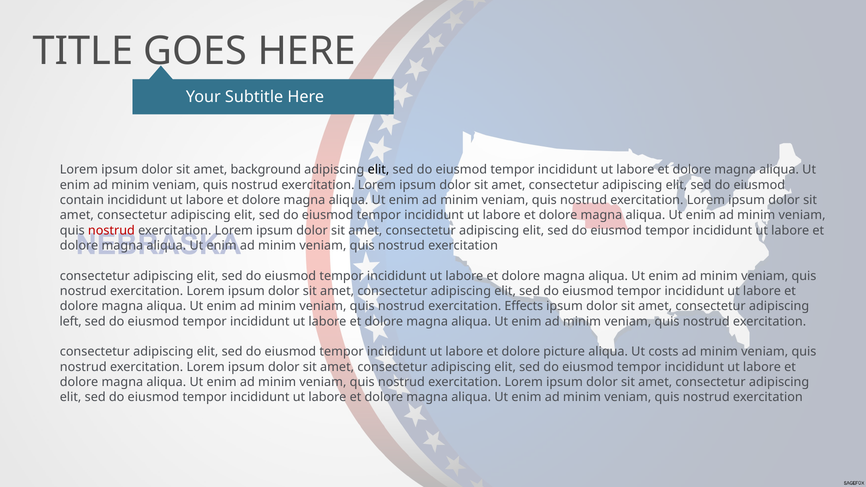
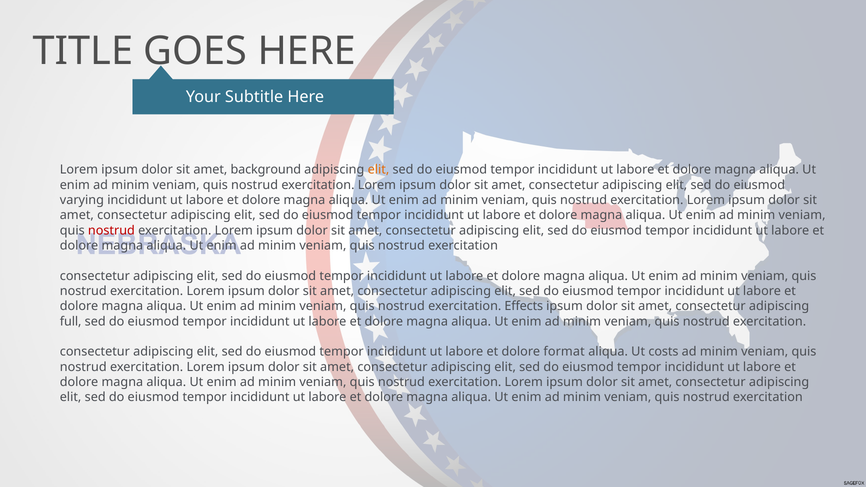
elit at (378, 170) colour: black -> orange
contain: contain -> varying
left: left -> full
picture: picture -> format
